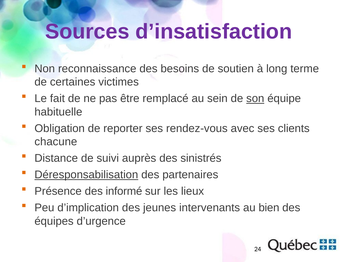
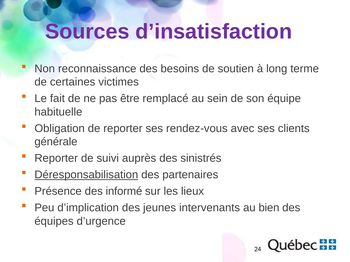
son underline: present -> none
chacune: chacune -> générale
Distance at (56, 159): Distance -> Reporter
